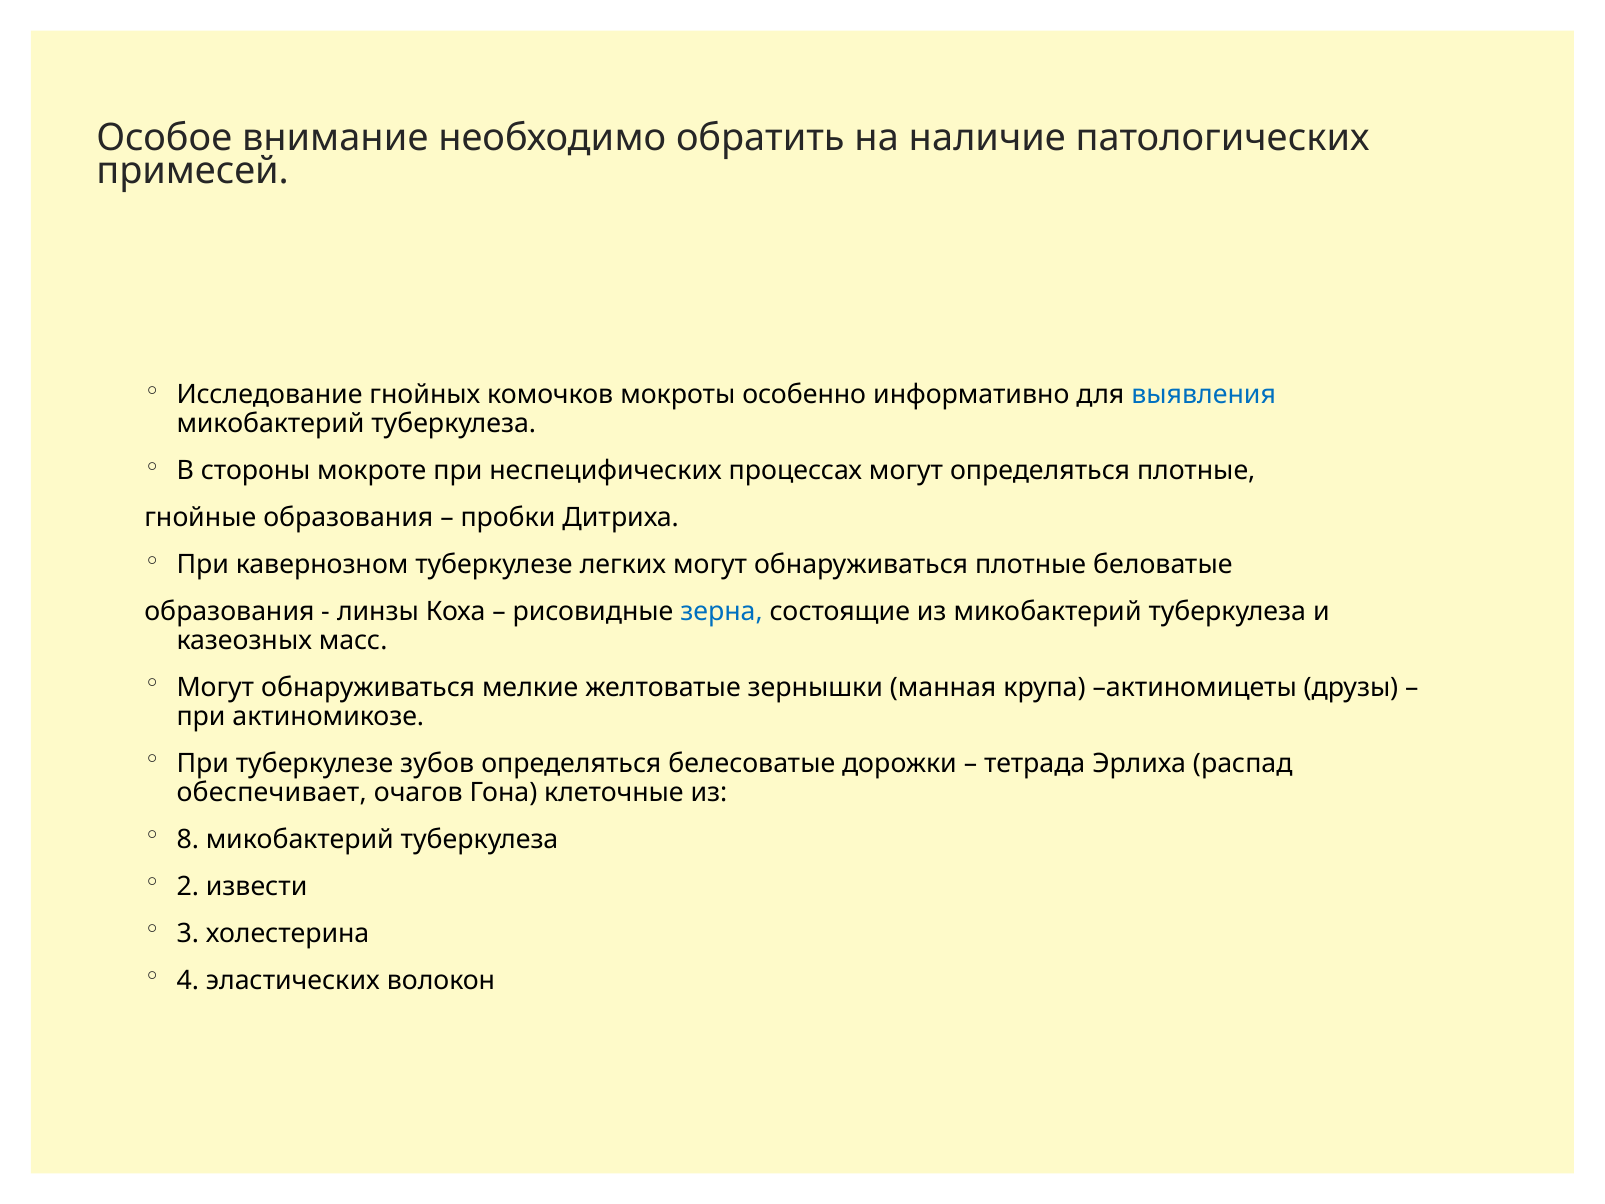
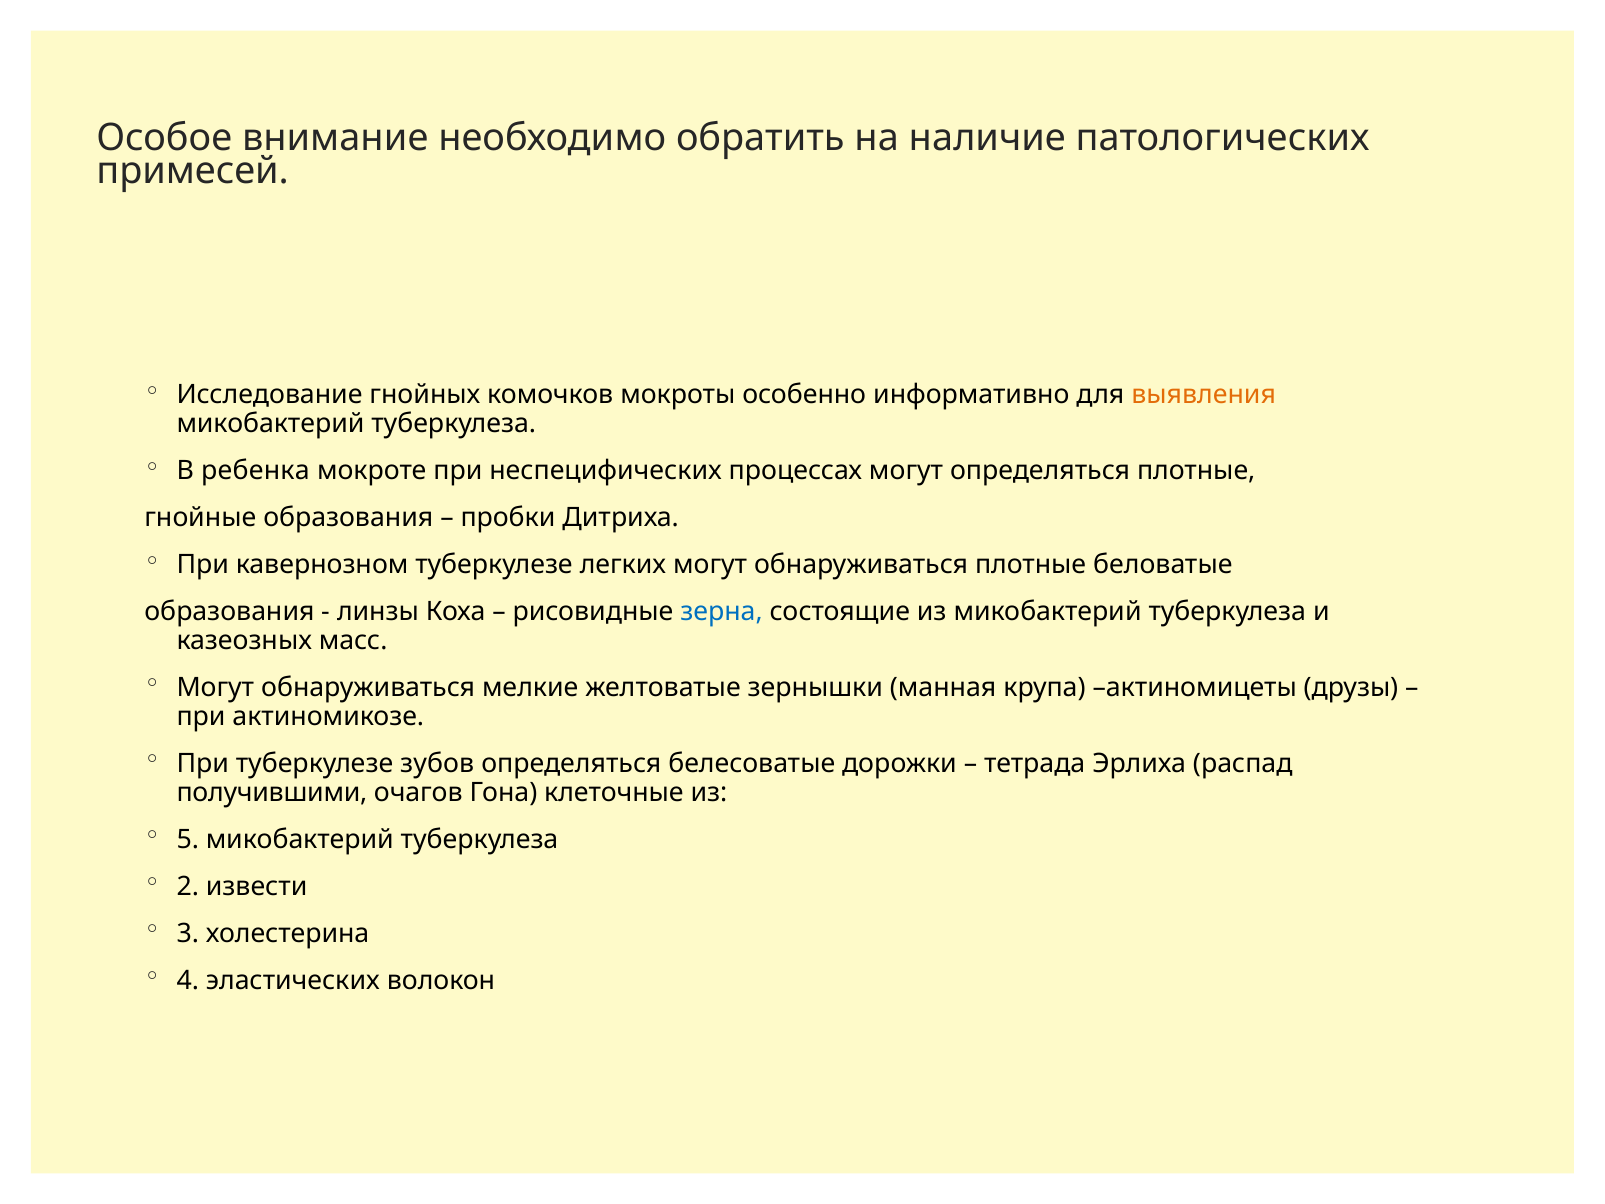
выявления colour: blue -> orange
стороны: стороны -> ребенка
обеспечивает: обеспечивает -> получившими
8: 8 -> 5
